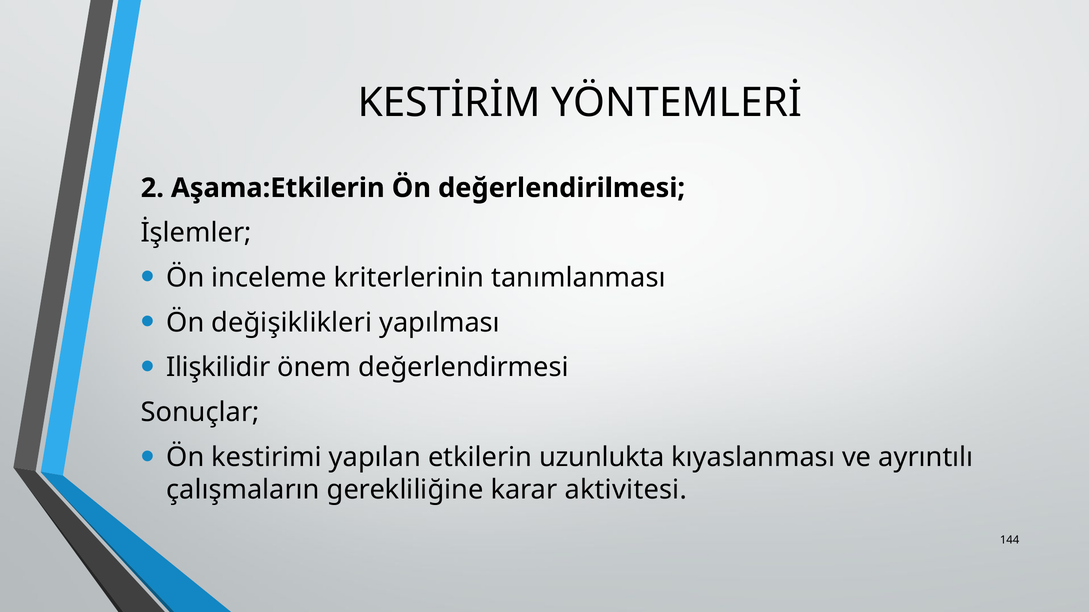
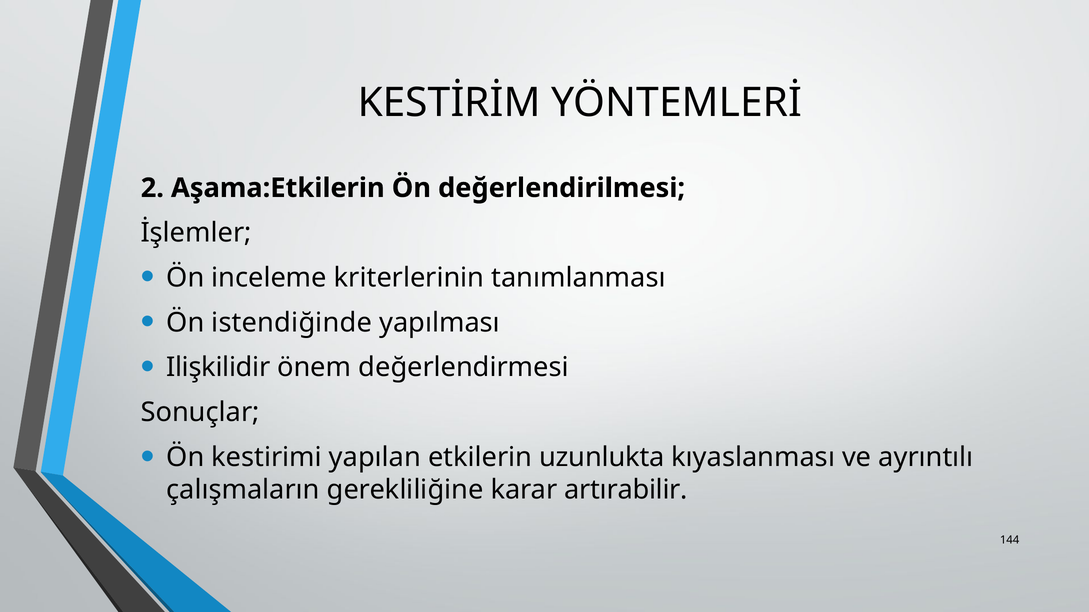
değişiklikleri: değişiklikleri -> istendiğinde
aktivitesi: aktivitesi -> artırabilir
